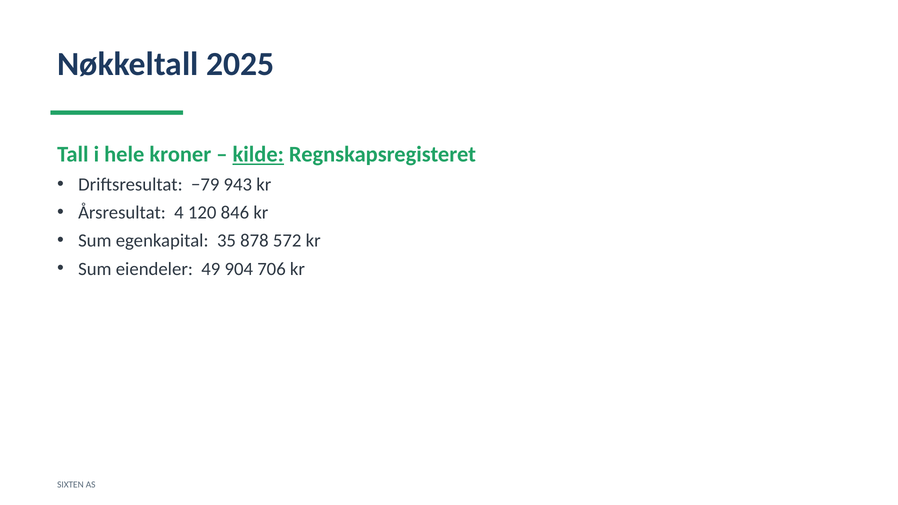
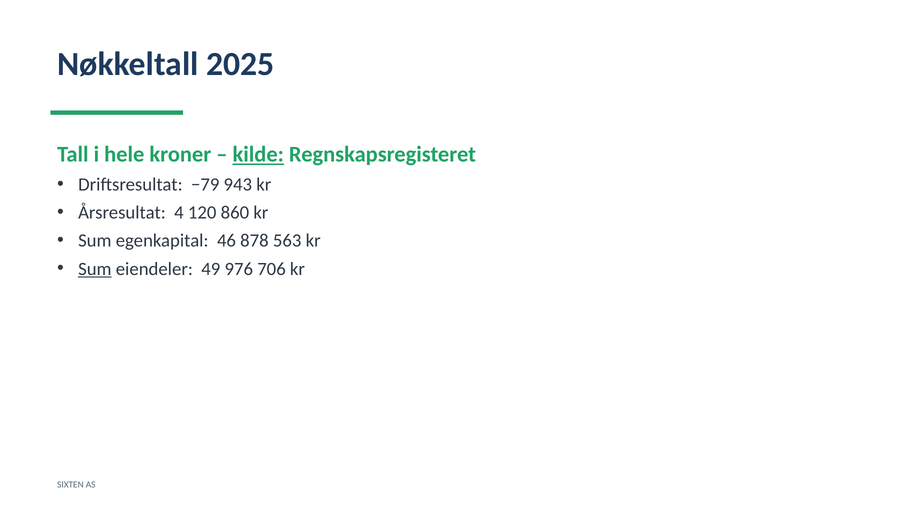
846: 846 -> 860
35: 35 -> 46
572: 572 -> 563
Sum at (95, 269) underline: none -> present
904: 904 -> 976
